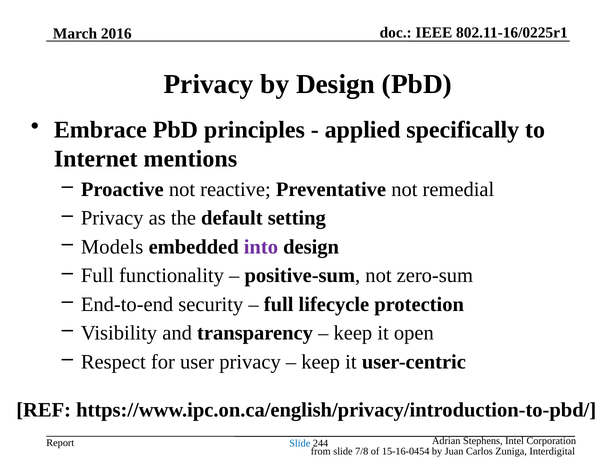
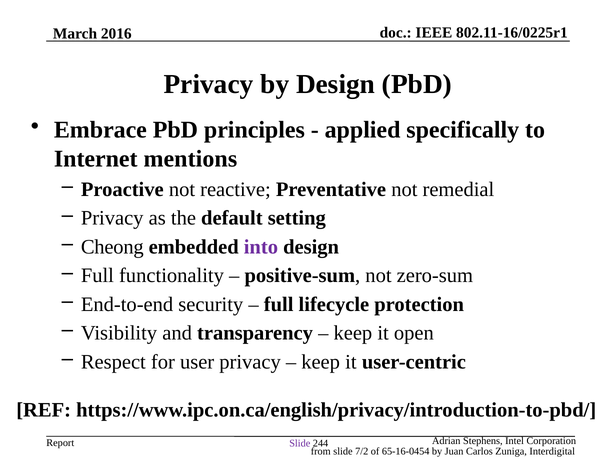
Models: Models -> Cheong
Slide at (300, 443) colour: blue -> purple
7/8: 7/8 -> 7/2
15-16-0454: 15-16-0454 -> 65-16-0454
